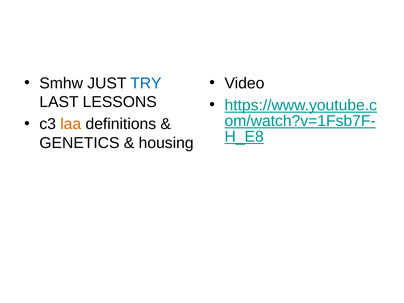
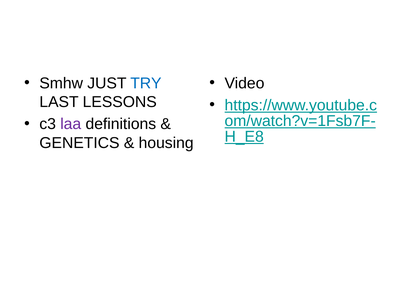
laa colour: orange -> purple
